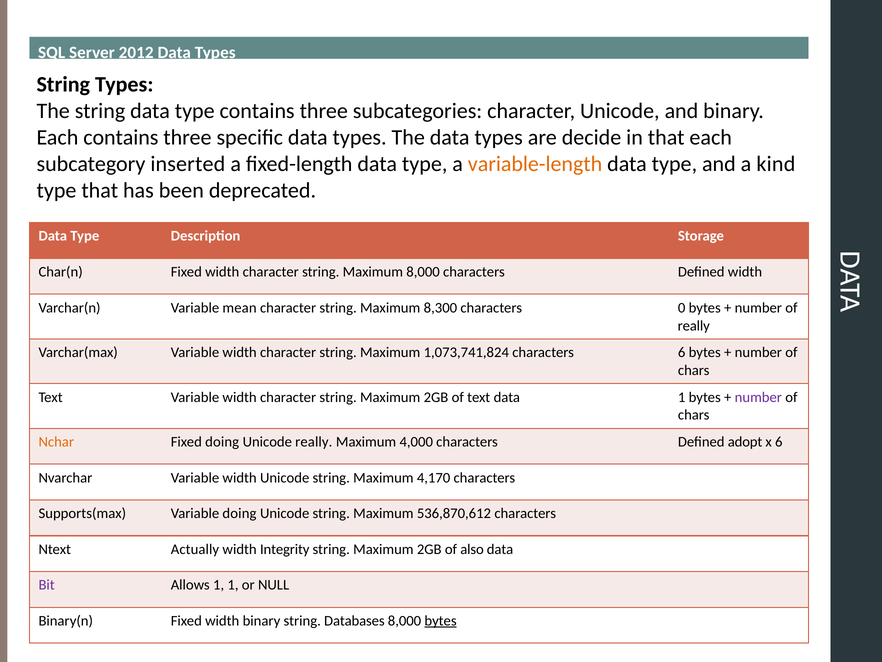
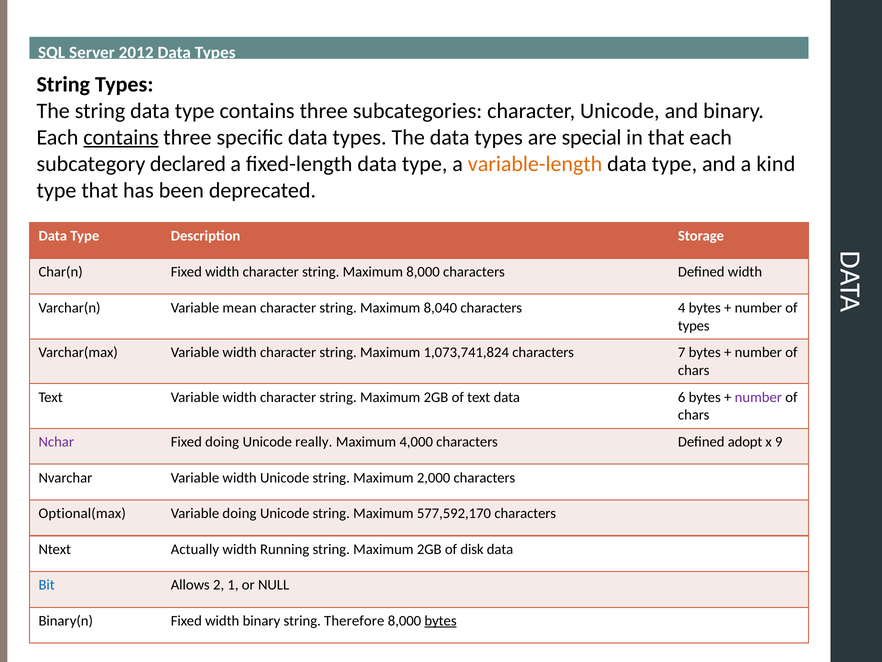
contains at (121, 137) underline: none -> present
decide: decide -> special
inserted: inserted -> declared
8,300: 8,300 -> 8,040
0: 0 -> 4
really at (694, 325): really -> types
characters 6: 6 -> 7
data 1: 1 -> 6
Nchar colour: orange -> purple
x 6: 6 -> 9
4,170: 4,170 -> 2,000
Supports(max: Supports(max -> Optional(max
536,870,612: 536,870,612 -> 577,592,170
Integrity: Integrity -> Running
also: also -> disk
Bit colour: purple -> blue
Allows 1: 1 -> 2
Databases: Databases -> Therefore
